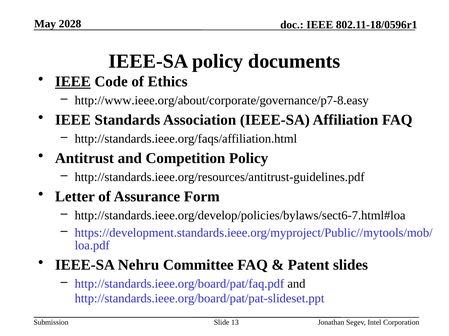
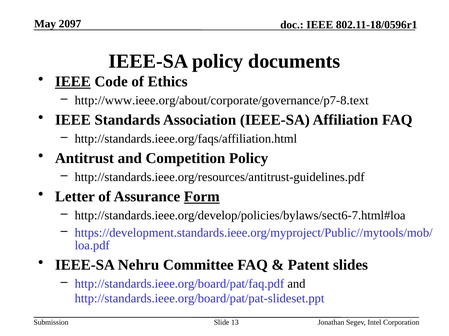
2028: 2028 -> 2097
http://www.ieee.org/about/corporate/governance/p7-8.easy: http://www.ieee.org/about/corporate/governance/p7-8.easy -> http://www.ieee.org/about/corporate/governance/p7-8.text
Form underline: none -> present
